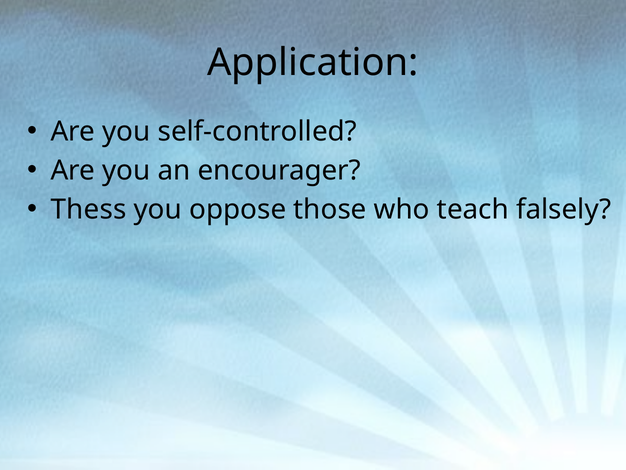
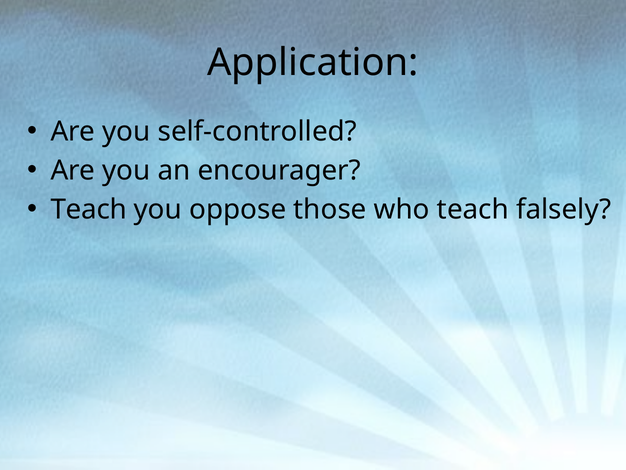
Thess at (88, 209): Thess -> Teach
